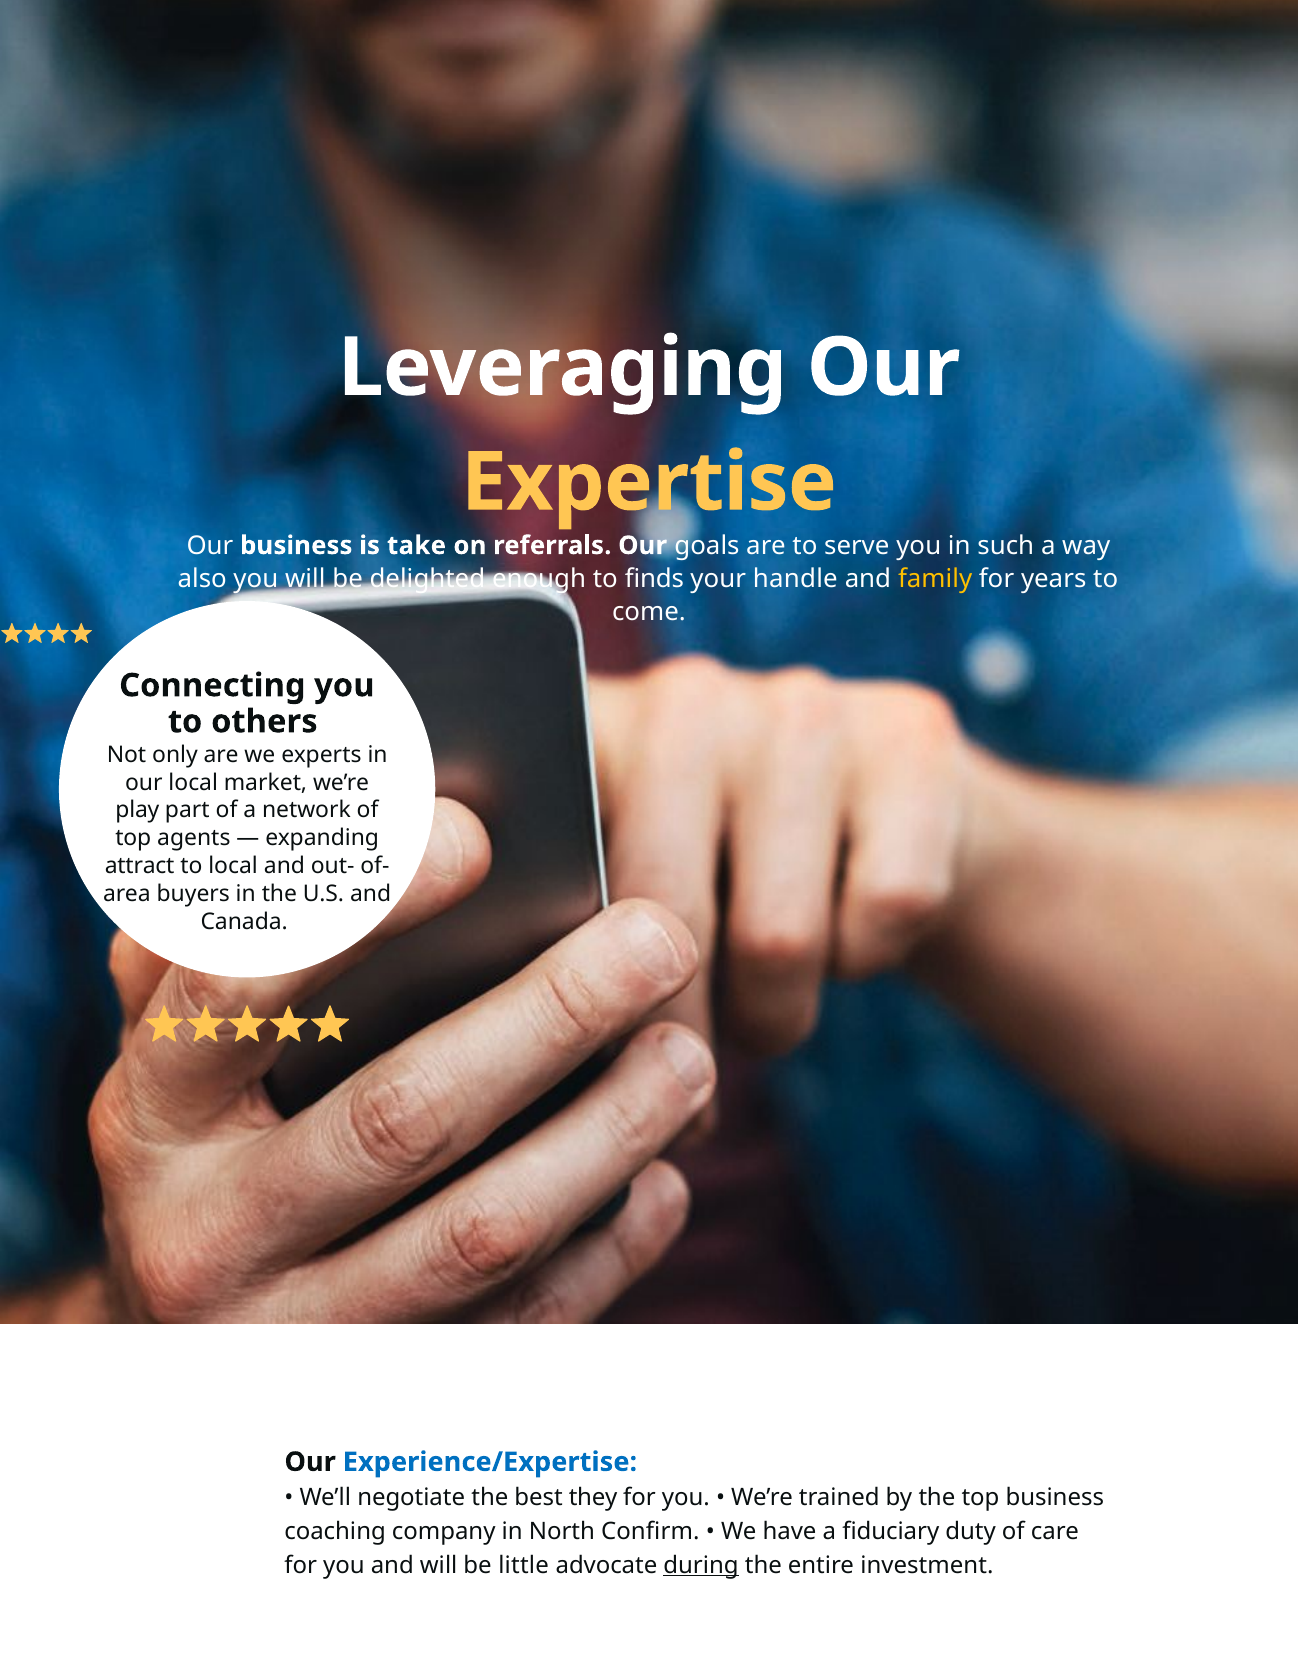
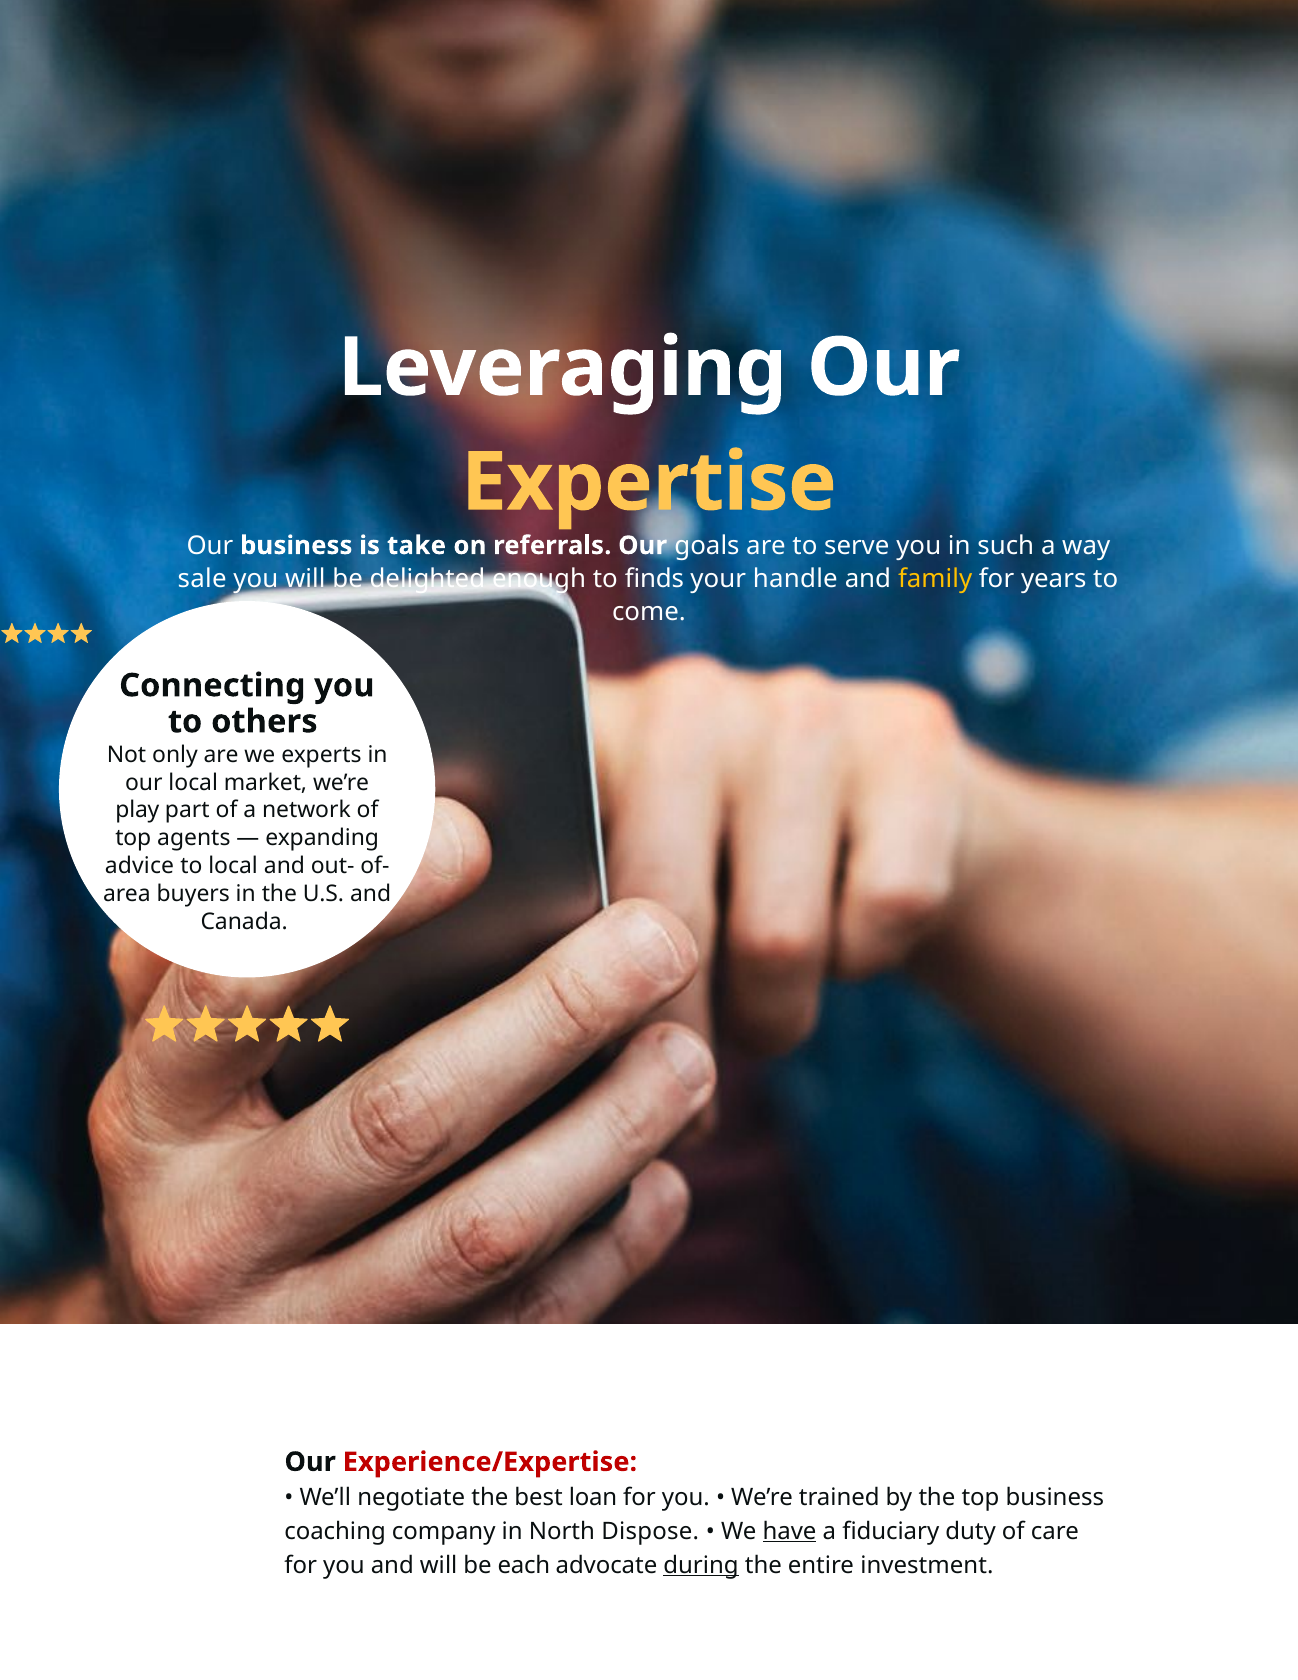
also: also -> sale
attract: attract -> advice
Experience/Expertise colour: blue -> red
they: they -> loan
Confirm: Confirm -> Dispose
have underline: none -> present
little: little -> each
